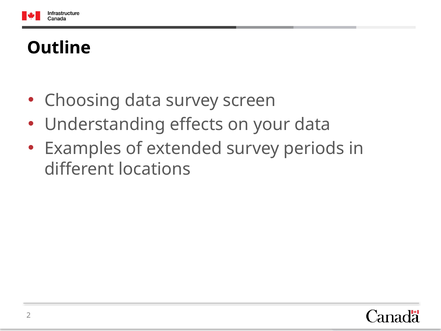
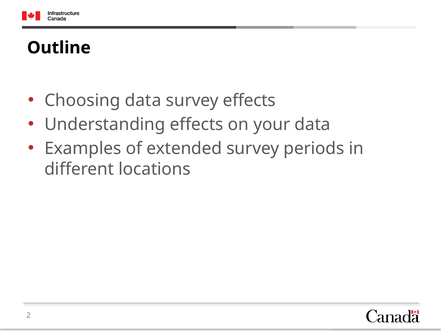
survey screen: screen -> effects
